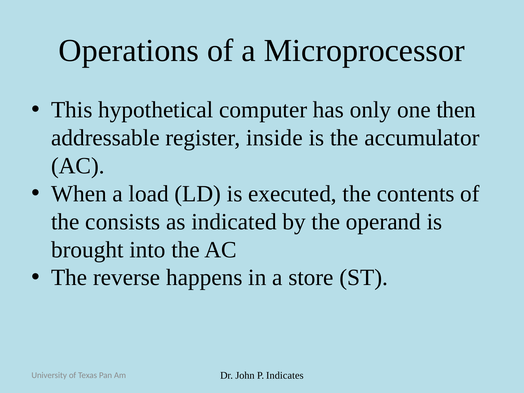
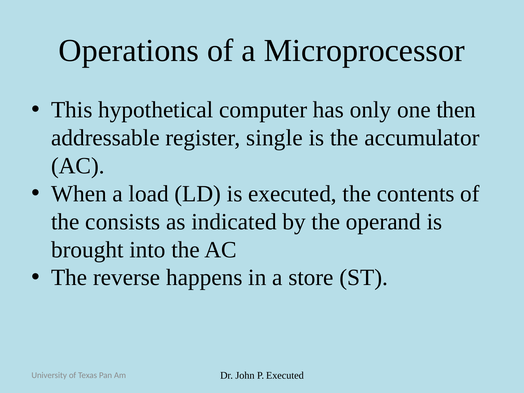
inside: inside -> single
P Indicates: Indicates -> Executed
